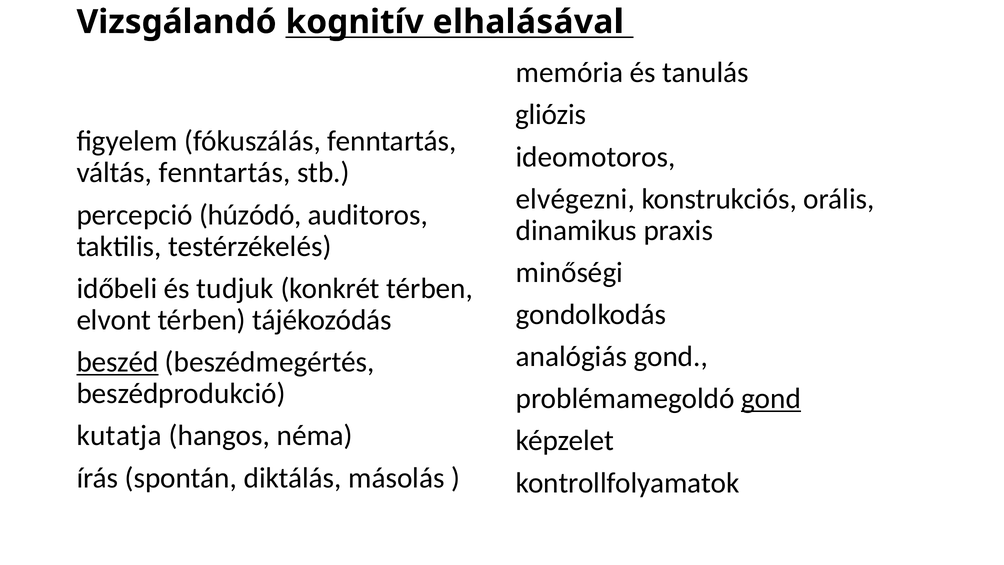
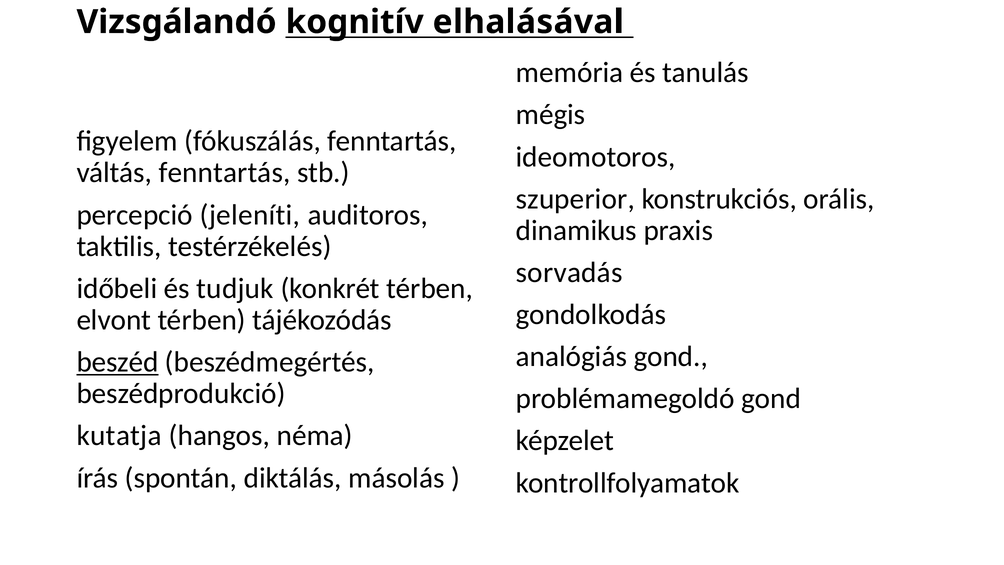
gliózis: gliózis -> mégis
elvégezni: elvégezni -> szuperior
húzódó: húzódó -> jeleníti
minőségi: minőségi -> sorvadás
gond at (771, 399) underline: present -> none
